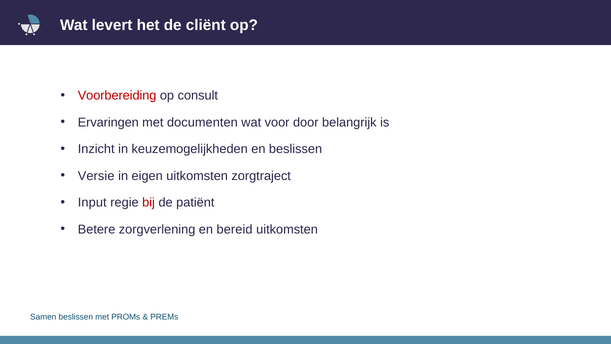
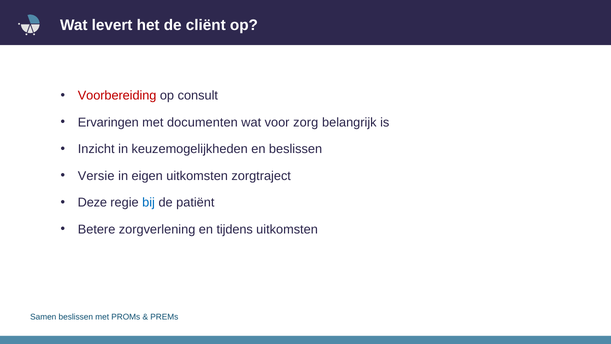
door: door -> zorg
Input: Input -> Deze
bij colour: red -> blue
bereid: bereid -> tijdens
